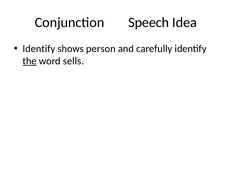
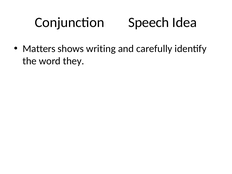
Identify at (39, 49): Identify -> Matters
person: person -> writing
the underline: present -> none
sells: sells -> they
